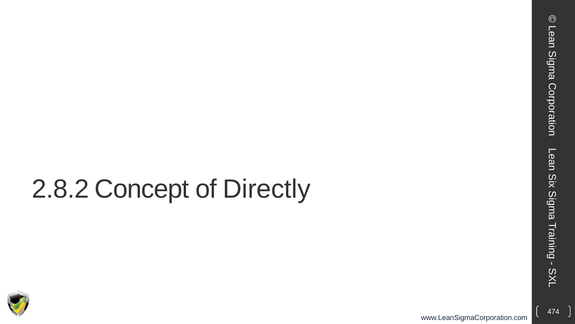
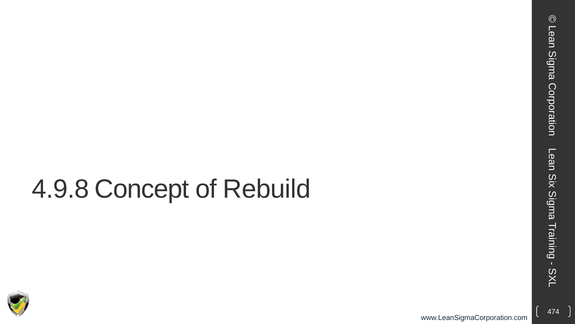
2.8.2: 2.8.2 -> 4.9.8
Directly: Directly -> Rebuild
